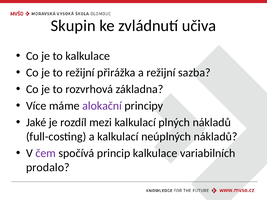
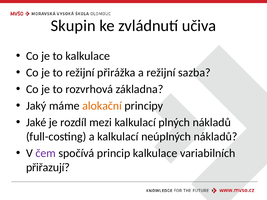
Více: Více -> Jaký
alokační colour: purple -> orange
prodalo: prodalo -> přiřazují
